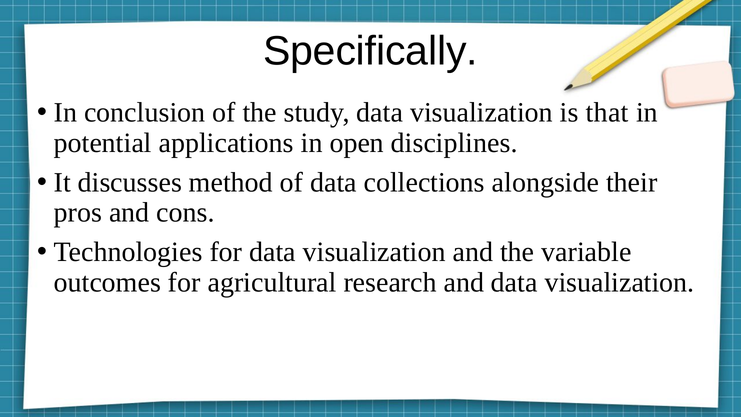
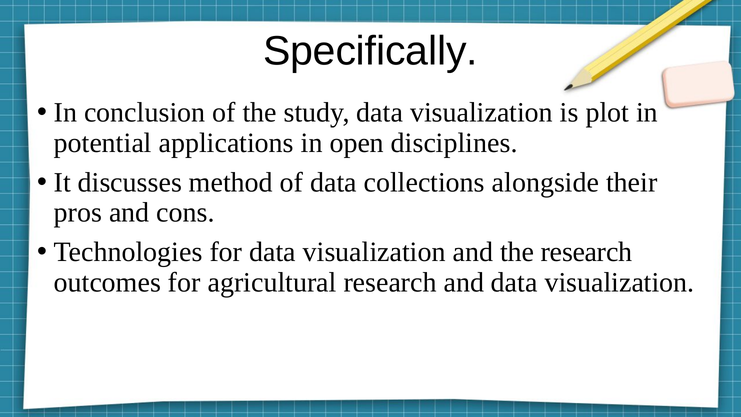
that: that -> plot
the variable: variable -> research
